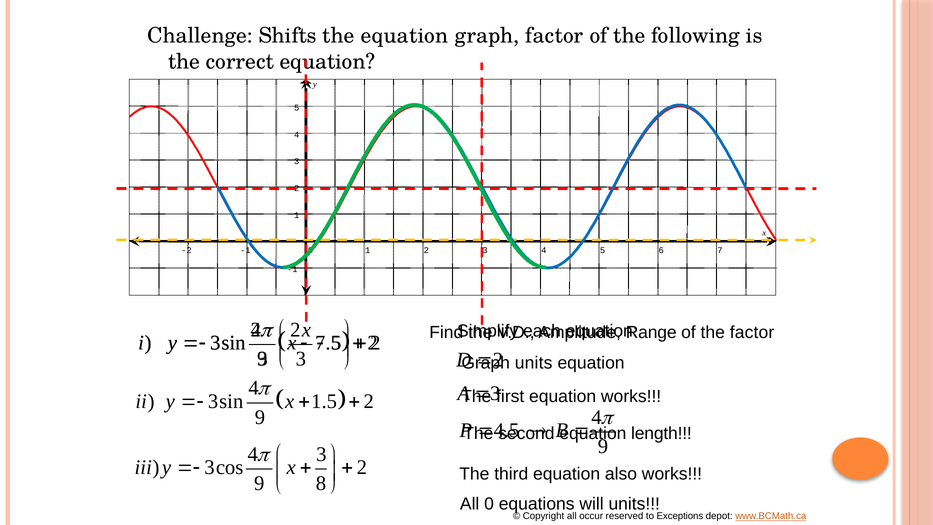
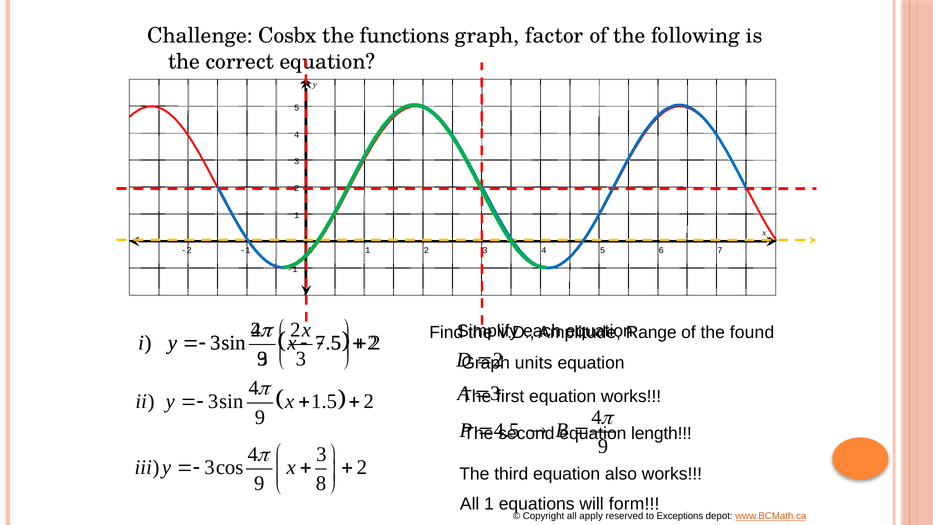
Shifts: Shifts -> Cosbx
the equation: equation -> functions
the factor: factor -> found
All 0: 0 -> 1
will units: units -> form
occur: occur -> apply
